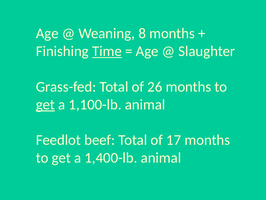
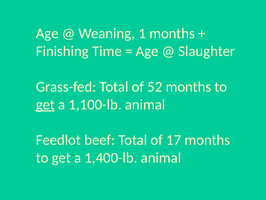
8: 8 -> 1
Time underline: present -> none
26: 26 -> 52
